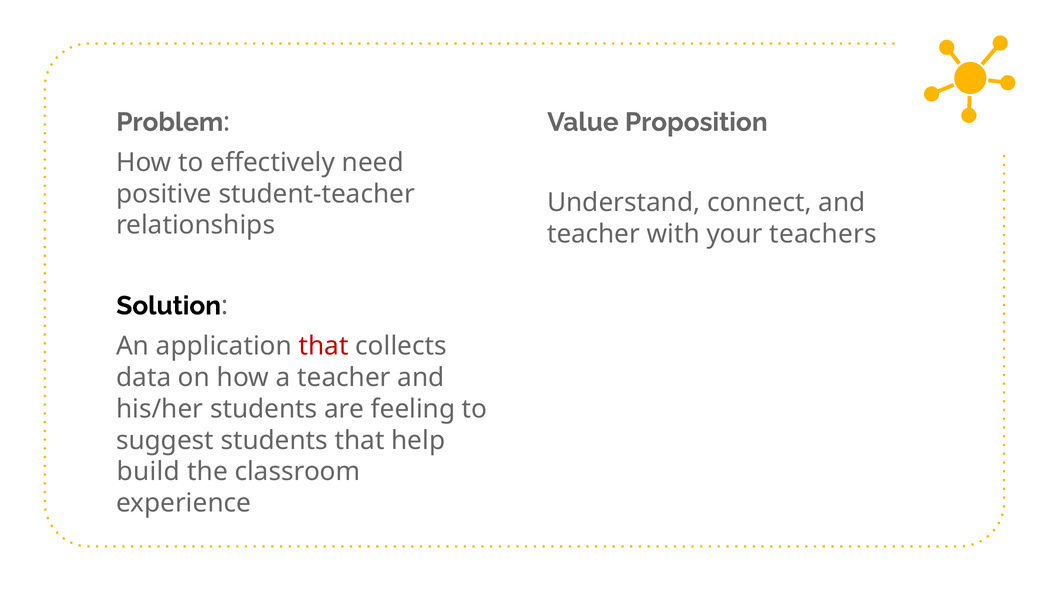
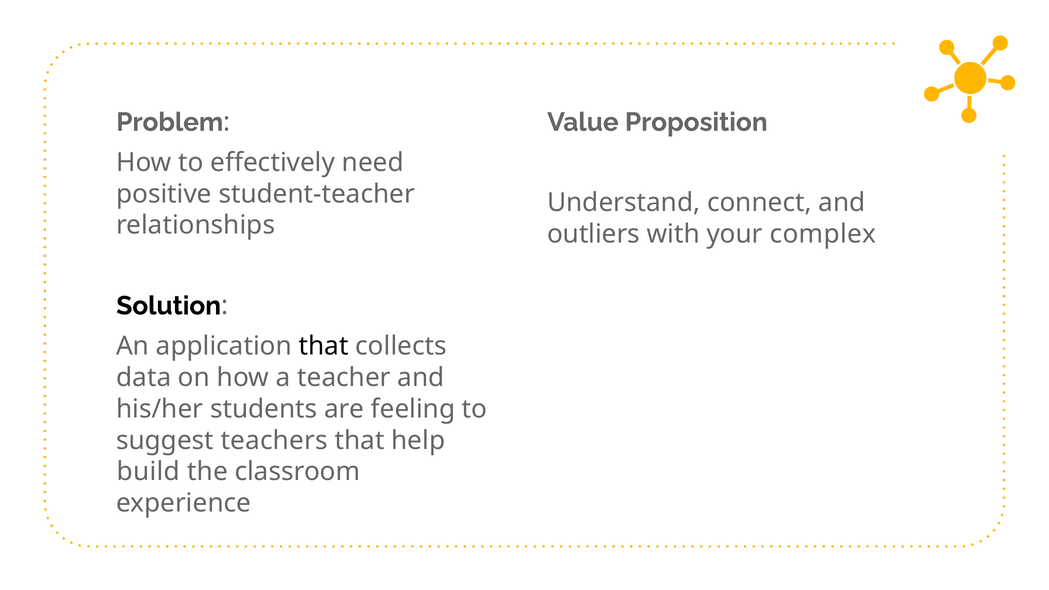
teacher at (594, 234): teacher -> outliers
teachers: teachers -> complex
that at (324, 346) colour: red -> black
suggest students: students -> teachers
